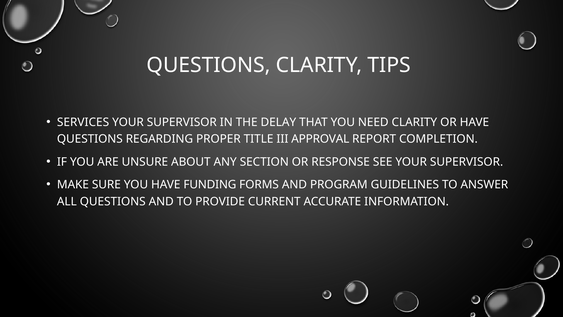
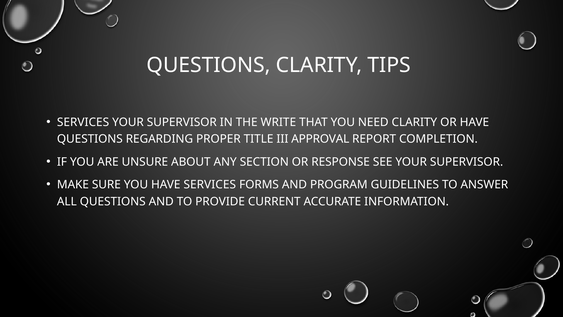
DELAY: DELAY -> WRITE
HAVE FUNDING: FUNDING -> SERVICES
